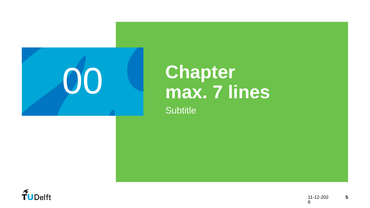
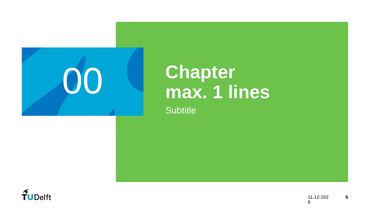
7: 7 -> 1
